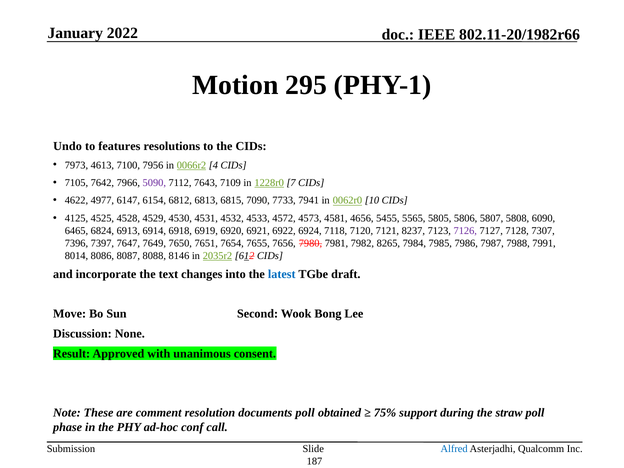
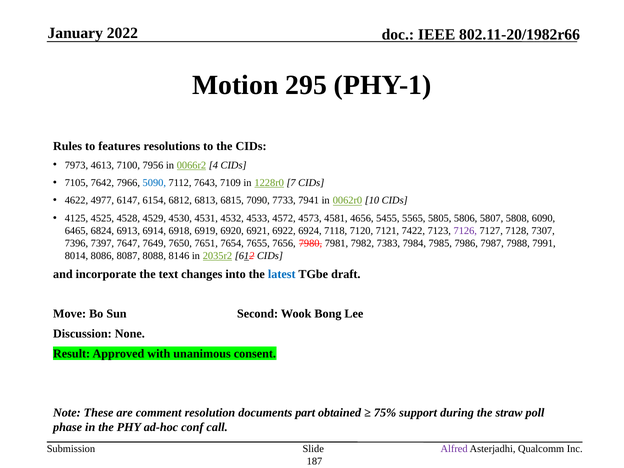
Undo: Undo -> Rules
5090 colour: purple -> blue
8237: 8237 -> 7422
8265: 8265 -> 7383
documents poll: poll -> part
Alfred colour: blue -> purple
